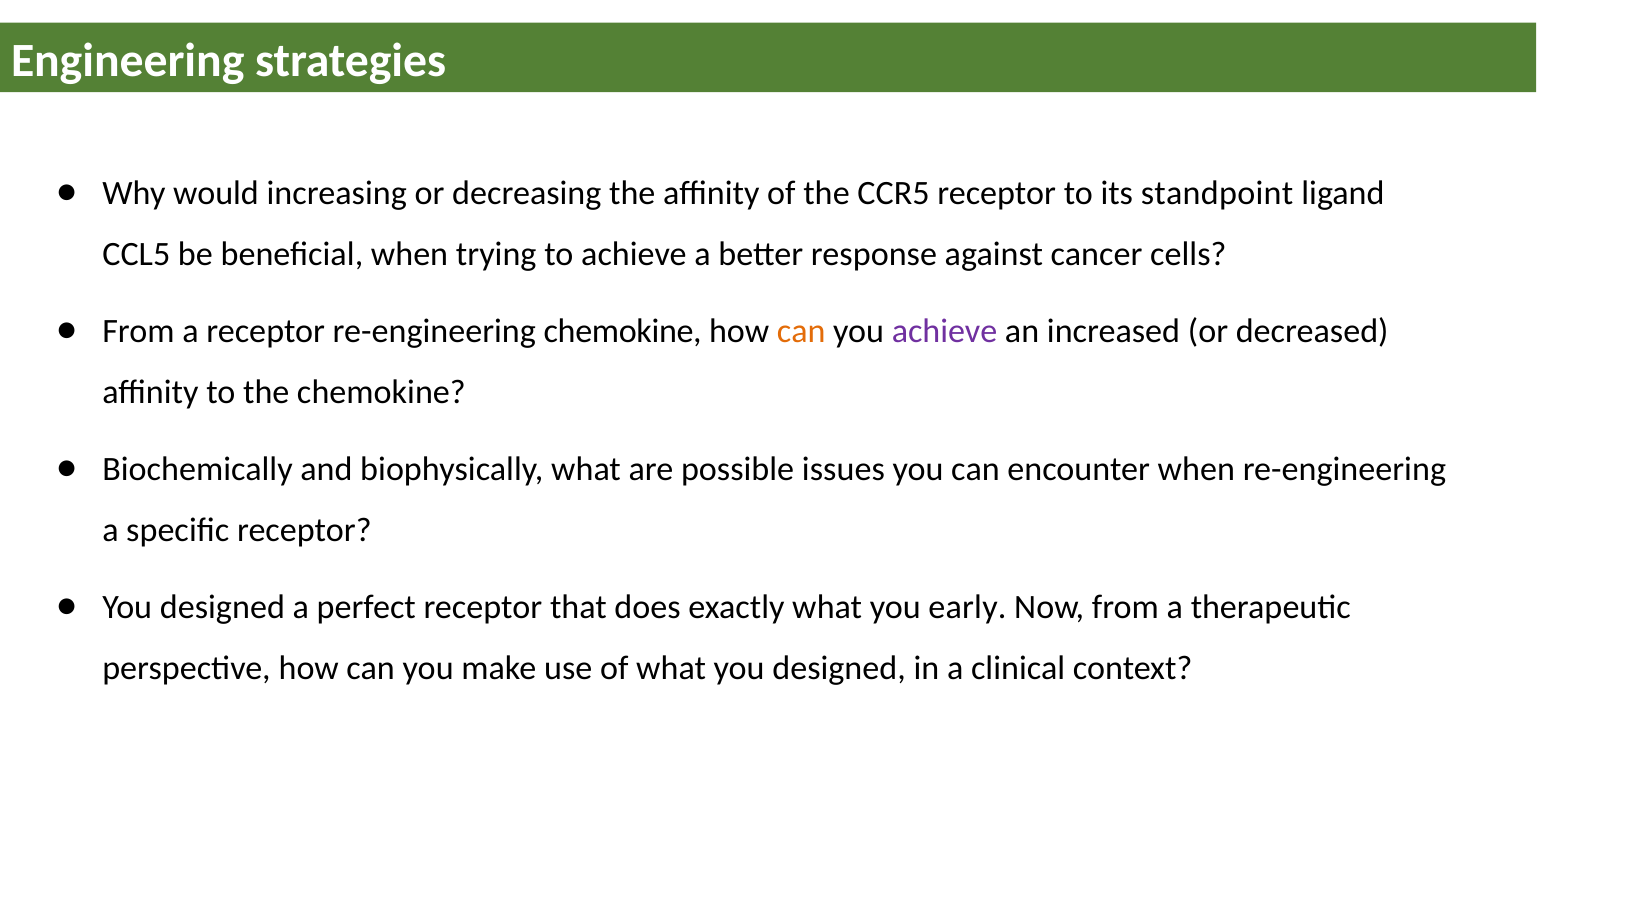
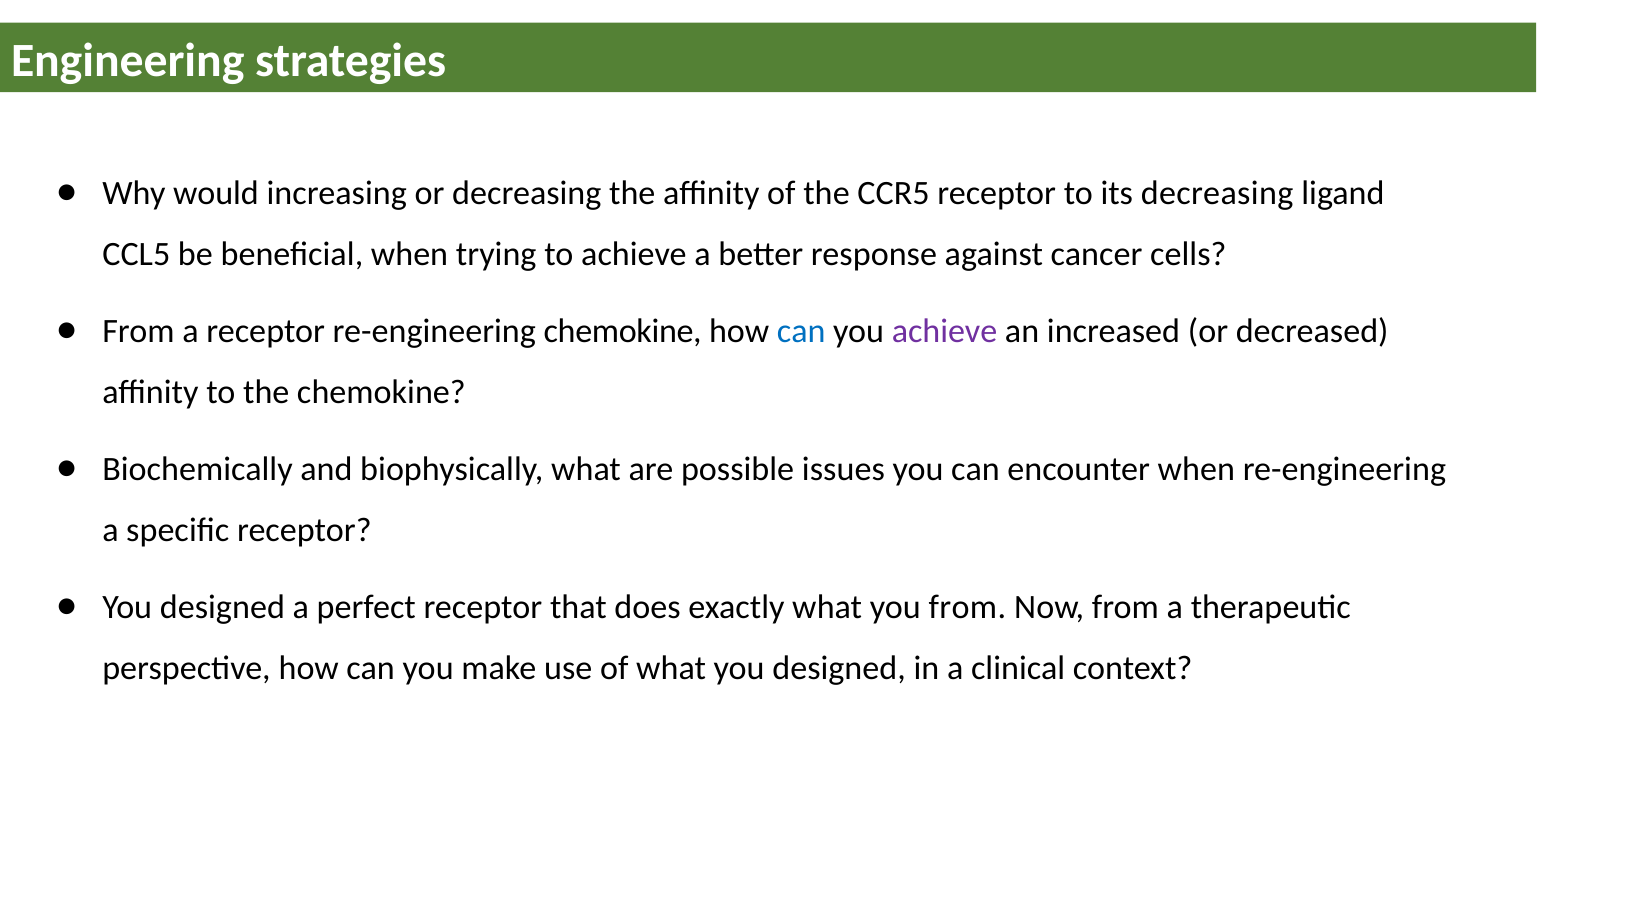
its standpoint: standpoint -> decreasing
can at (801, 331) colour: orange -> blue
you early: early -> from
